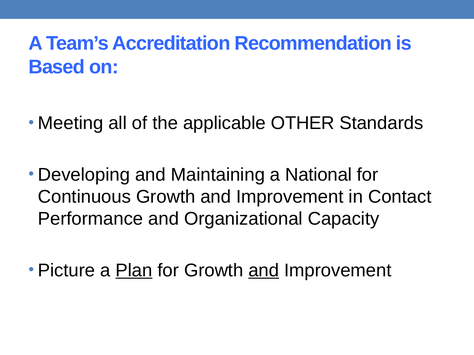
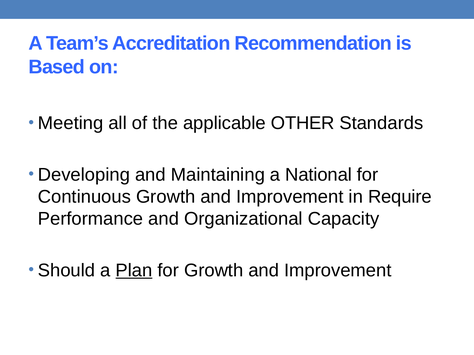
Contact: Contact -> Require
Picture: Picture -> Should
and at (264, 271) underline: present -> none
